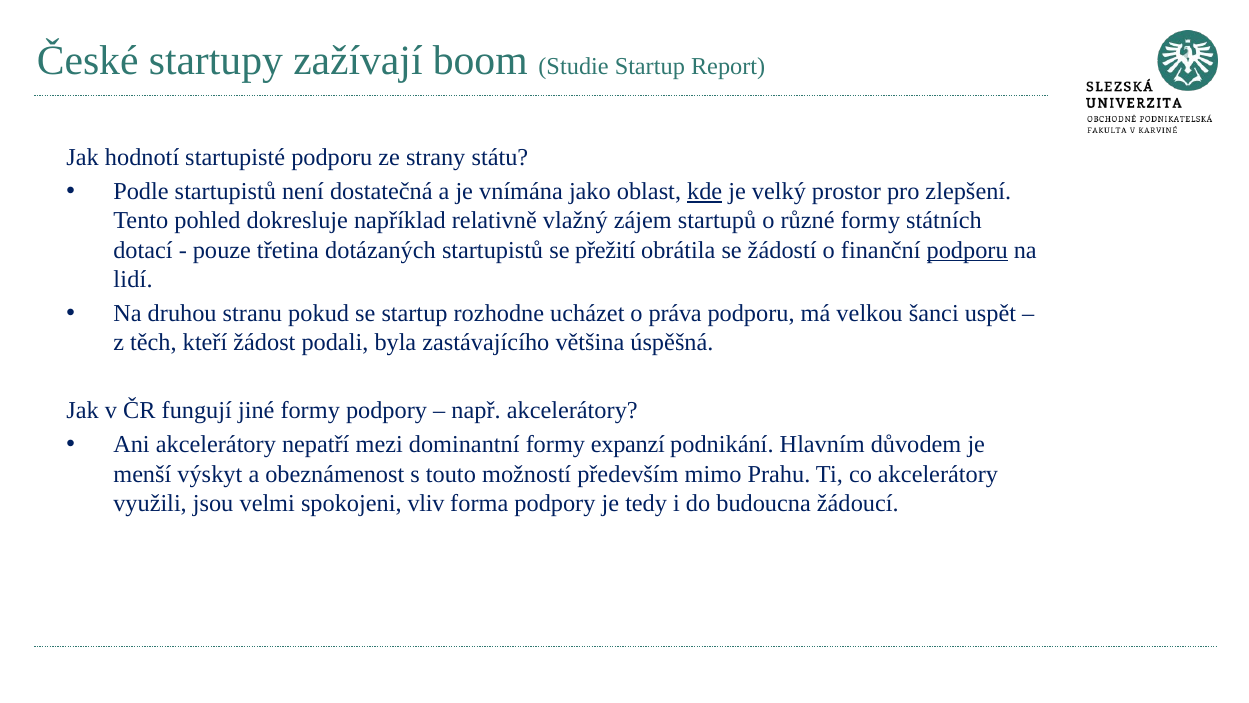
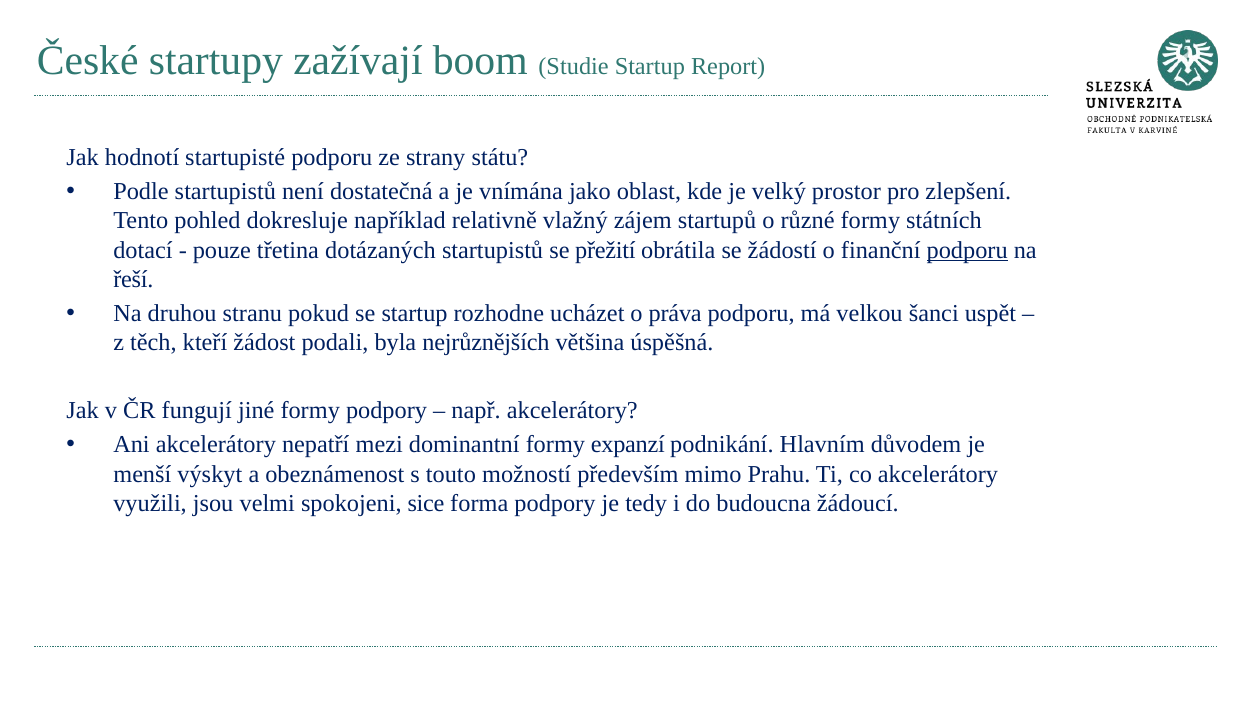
kde underline: present -> none
lidí: lidí -> řeší
zastávajícího: zastávajícího -> nejrůznějších
vliv: vliv -> sice
